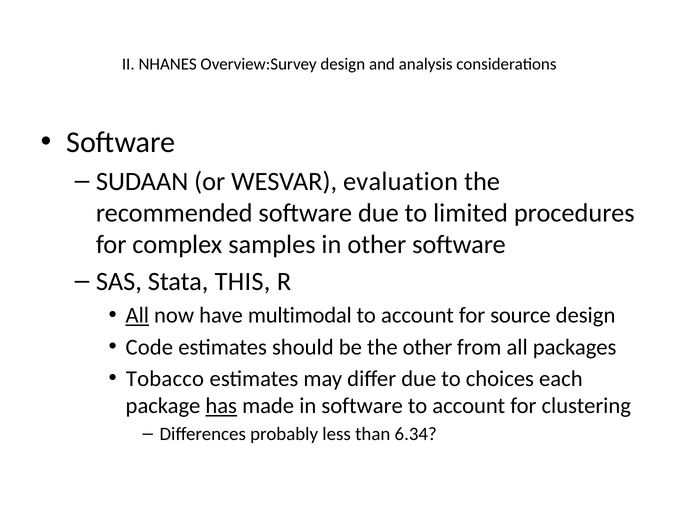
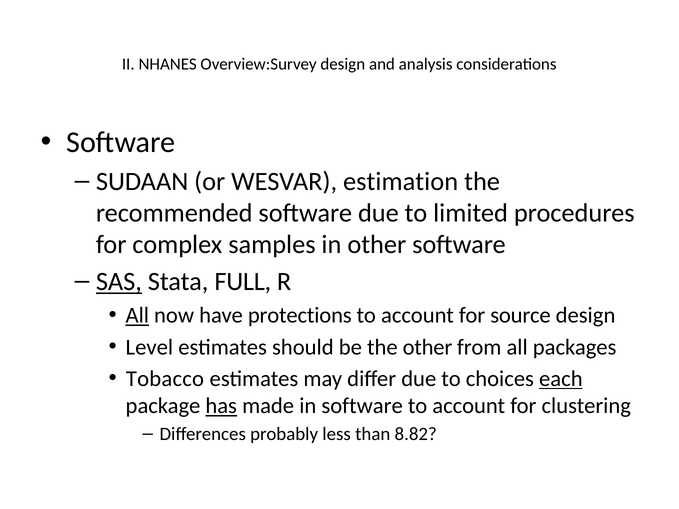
evaluation: evaluation -> estimation
SAS underline: none -> present
THIS: THIS -> FULL
multimodal: multimodal -> protections
Code: Code -> Level
each underline: none -> present
6.34: 6.34 -> 8.82
